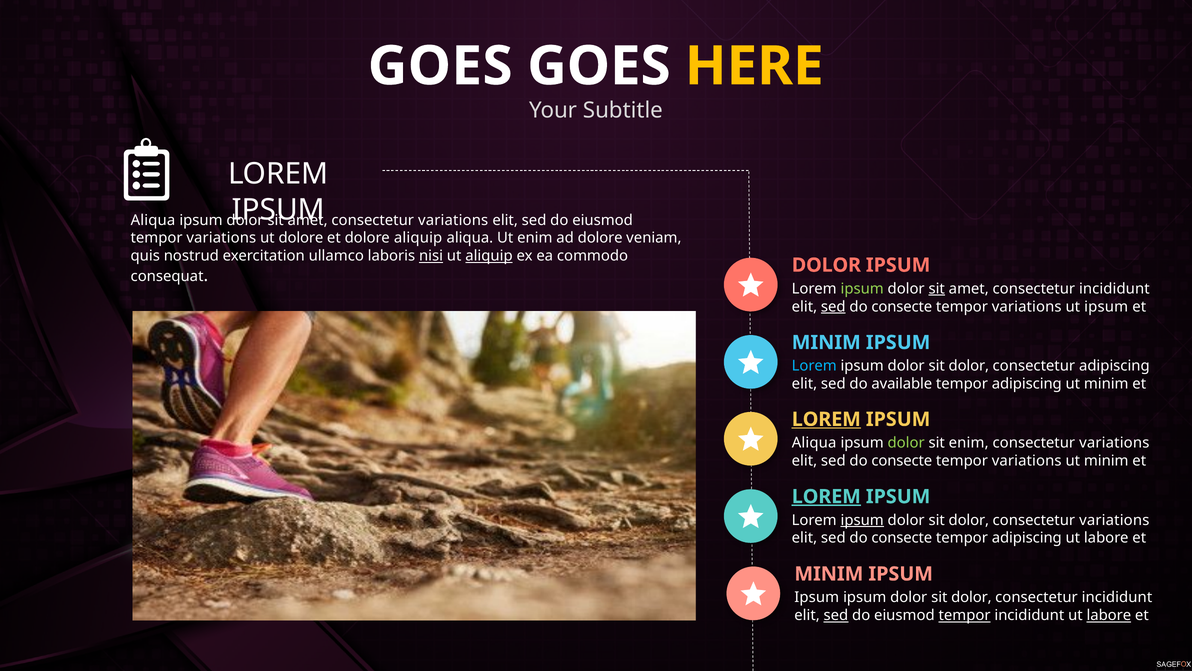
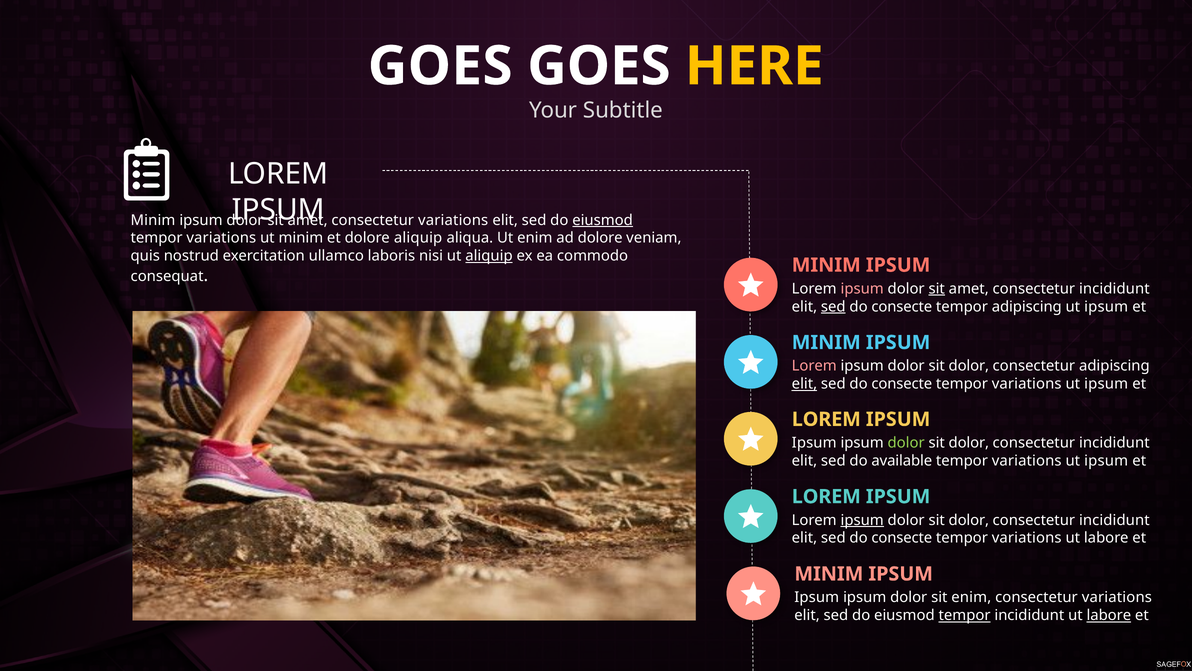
Aliqua at (153, 220): Aliqua -> Minim
eiusmod at (603, 220) underline: none -> present
ut dolore: dolore -> minim
nisi underline: present -> none
DOLOR at (826, 265): DOLOR -> MINIM
ipsum at (862, 288) colour: light green -> pink
variations at (1027, 306): variations -> adipiscing
Lorem at (814, 366) colour: light blue -> pink
elit at (804, 384) underline: none -> present
available at (902, 384): available -> consecte
adipiscing at (1027, 384): adipiscing -> variations
minim at (1106, 384): minim -> ipsum
LOREM at (826, 419) underline: present -> none
Aliqua at (814, 443): Aliqua -> Ipsum
enim at (969, 443): enim -> dolor
variations at (1114, 443): variations -> incididunt
consecte at (902, 460): consecte -> available
minim at (1106, 460): minim -> ipsum
LOREM at (826, 496) underline: present -> none
variations at (1114, 520): variations -> incididunt
adipiscing at (1027, 538): adipiscing -> variations
dolor at (971, 597): dolor -> enim
incididunt at (1117, 597): incididunt -> variations
sed at (836, 615) underline: present -> none
